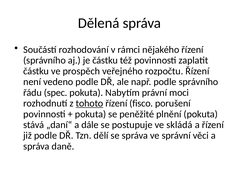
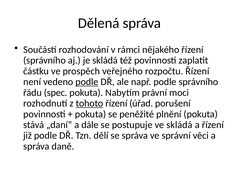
je částku: částku -> skládá
podle at (87, 82) underline: none -> present
fisco: fisco -> úřad
